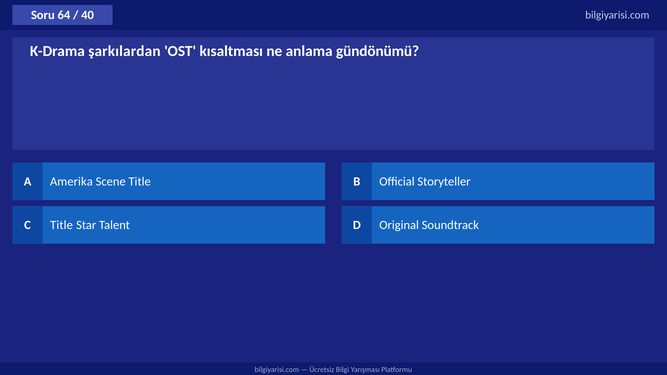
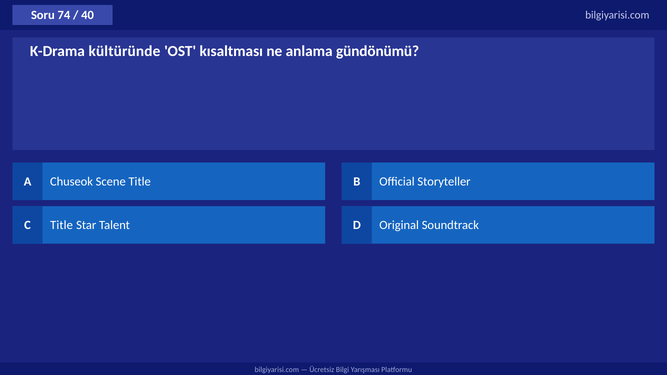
64: 64 -> 74
şarkılardan: şarkılardan -> kültüründe
Amerika: Amerika -> Chuseok
